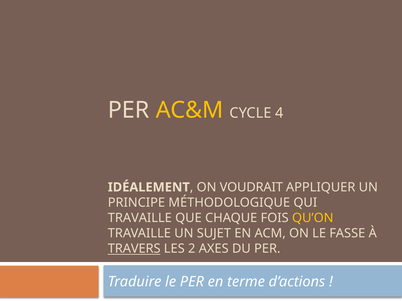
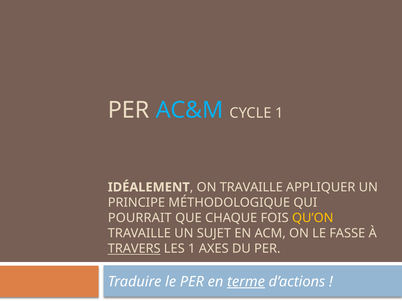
AC&M colour: yellow -> light blue
CYCLE 4: 4 -> 1
ON VOUDRAIT: VOUDRAIT -> TRAVAILLE
TRAVAILLE at (140, 218): TRAVAILLE -> POURRAIT
LES 2: 2 -> 1
terme underline: none -> present
